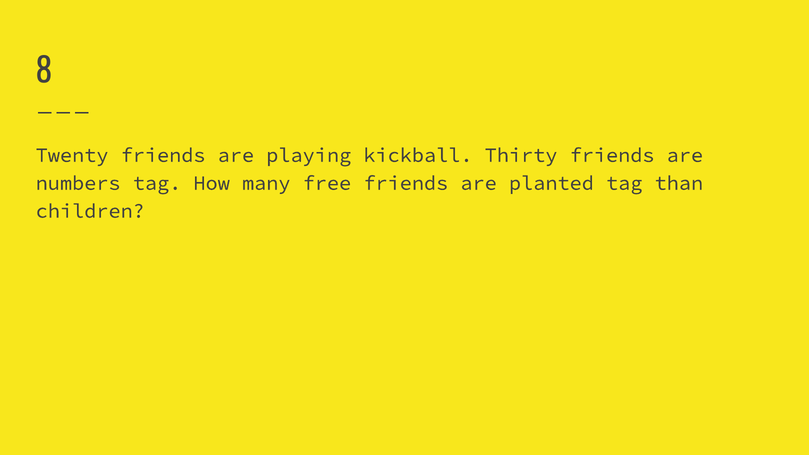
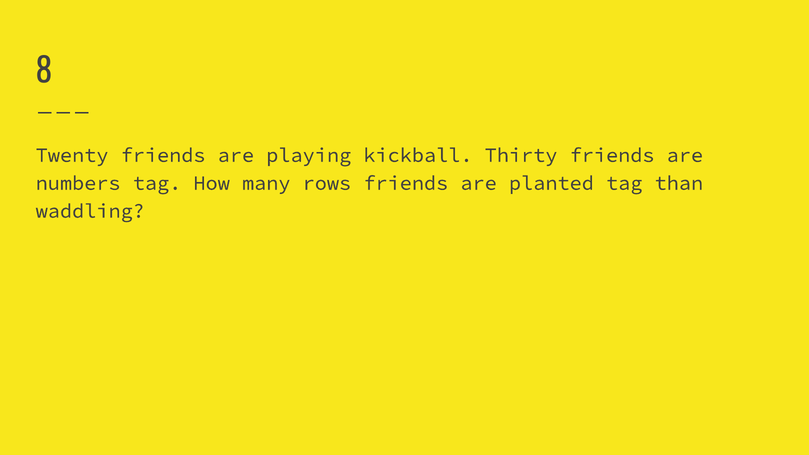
free: free -> rows
children: children -> waddling
